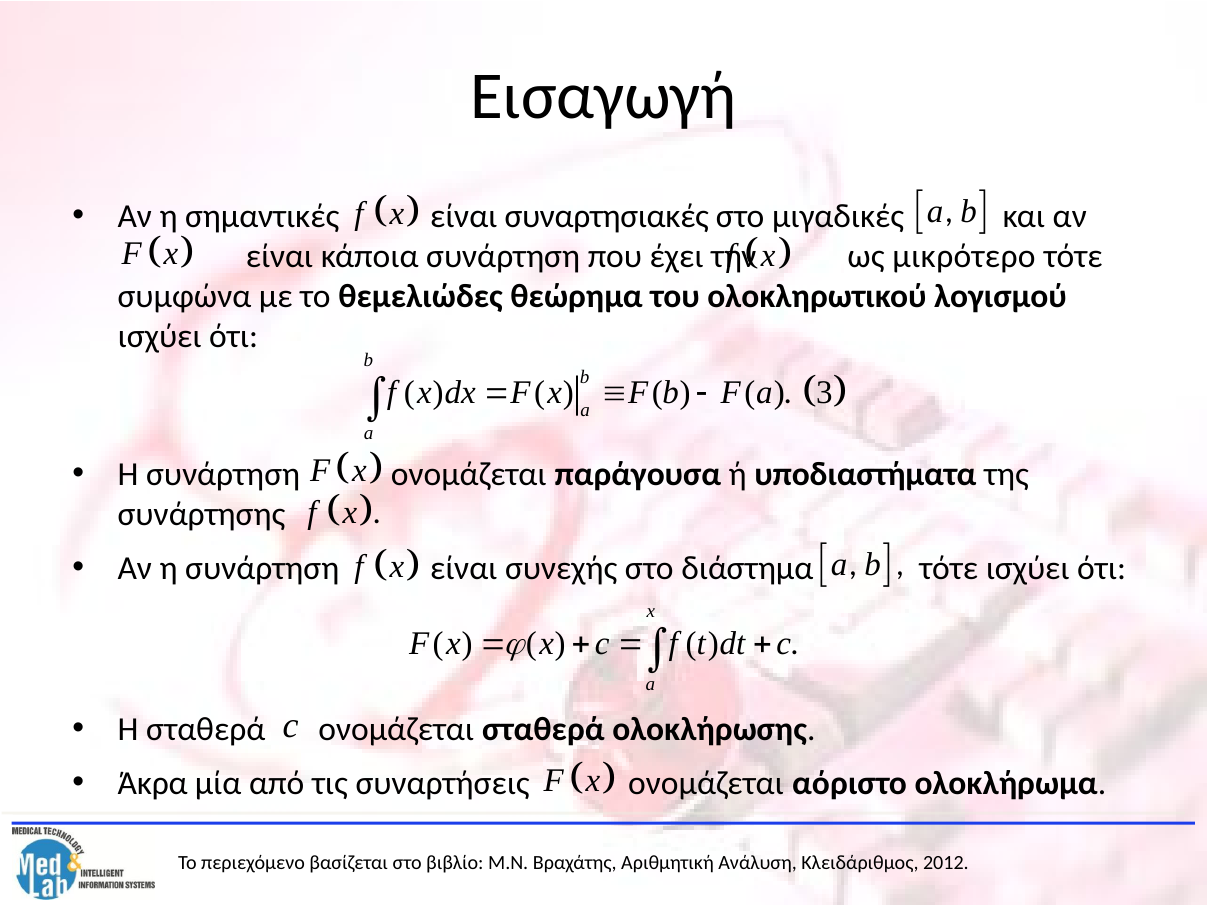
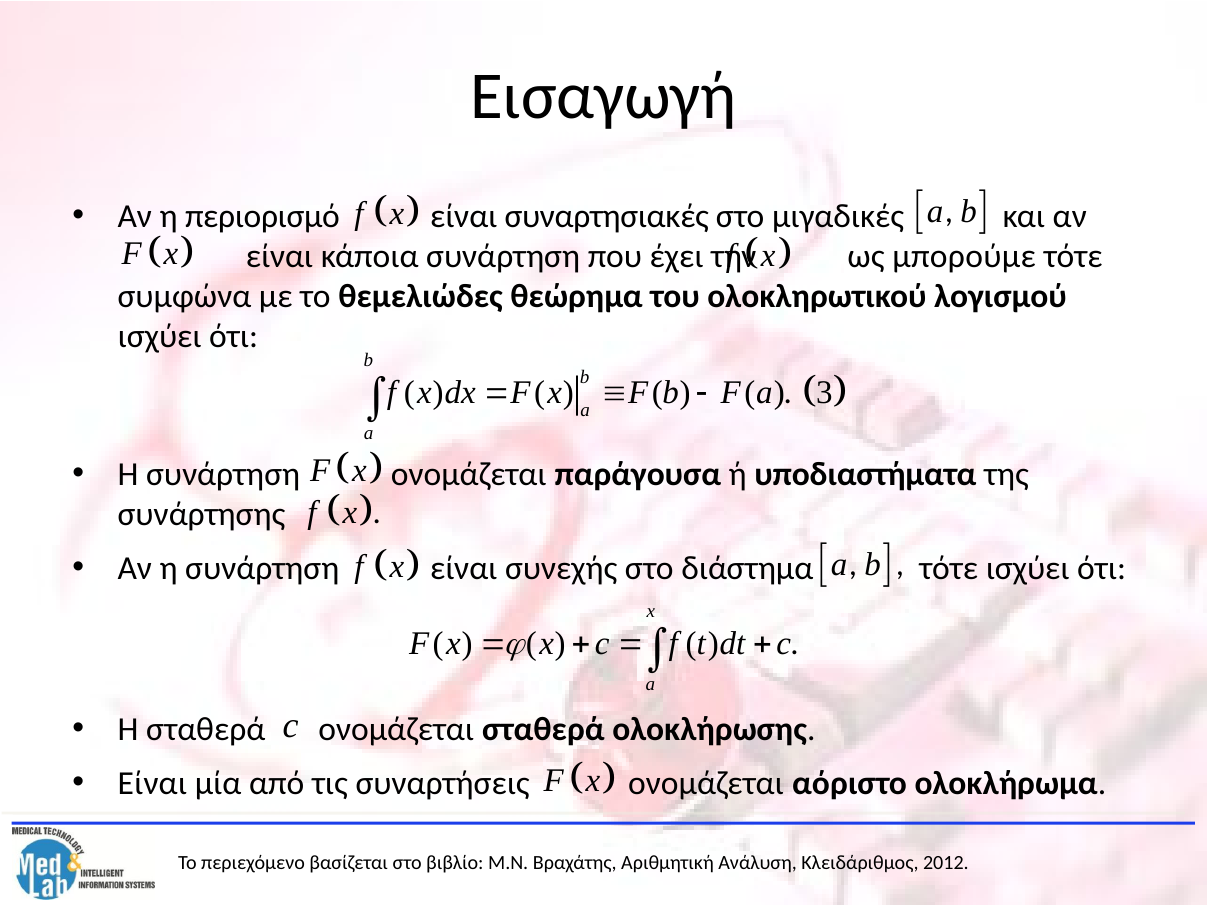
σημαντικές: σημαντικές -> περιορισμό
μικρότερο: μικρότερο -> μπορούμε
Άκρα at (153, 783): Άκρα -> Είναι
